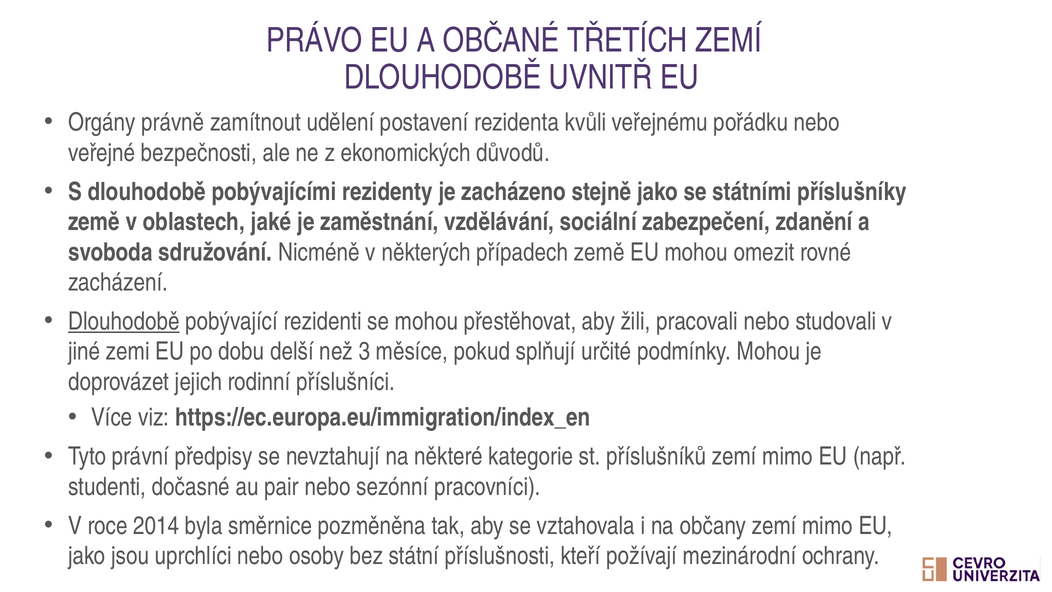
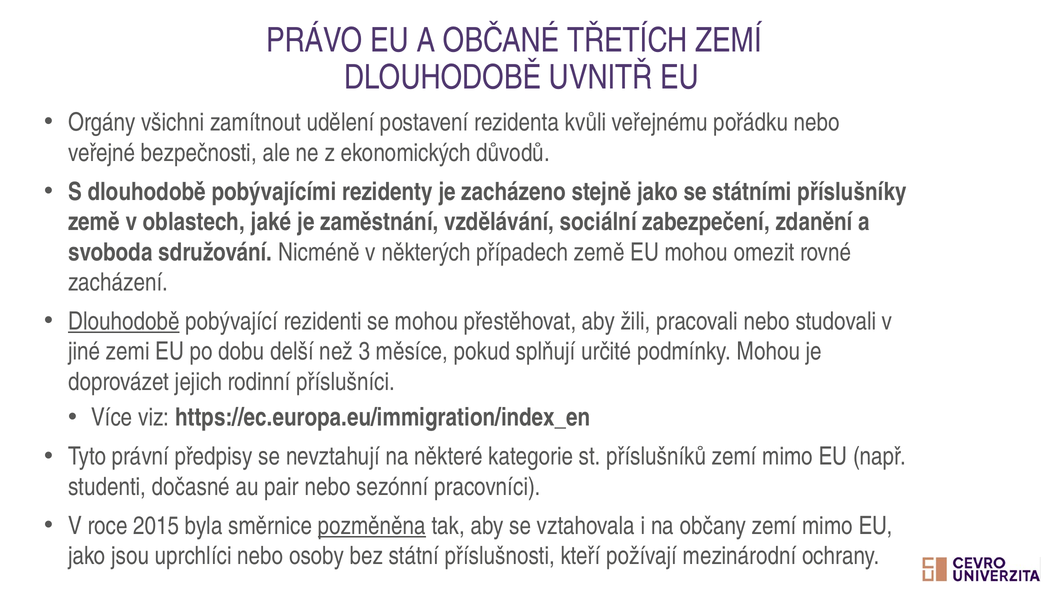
právně: právně -> všichni
2014: 2014 -> 2015
pozměněna underline: none -> present
